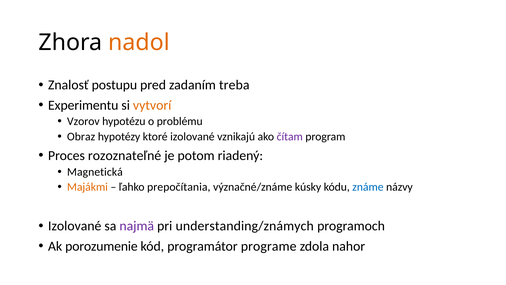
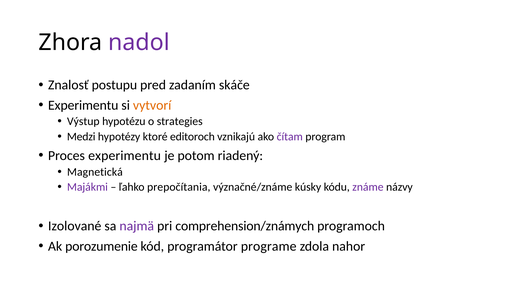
nadol colour: orange -> purple
treba: treba -> skáče
Vzorov: Vzorov -> Výstup
problému: problému -> strategies
Obraz: Obraz -> Medzi
ktoré izolované: izolované -> editoroch
Proces rozoznateľné: rozoznateľné -> experimentu
Majákmi colour: orange -> purple
známe colour: blue -> purple
understanding/známych: understanding/známych -> comprehension/známych
